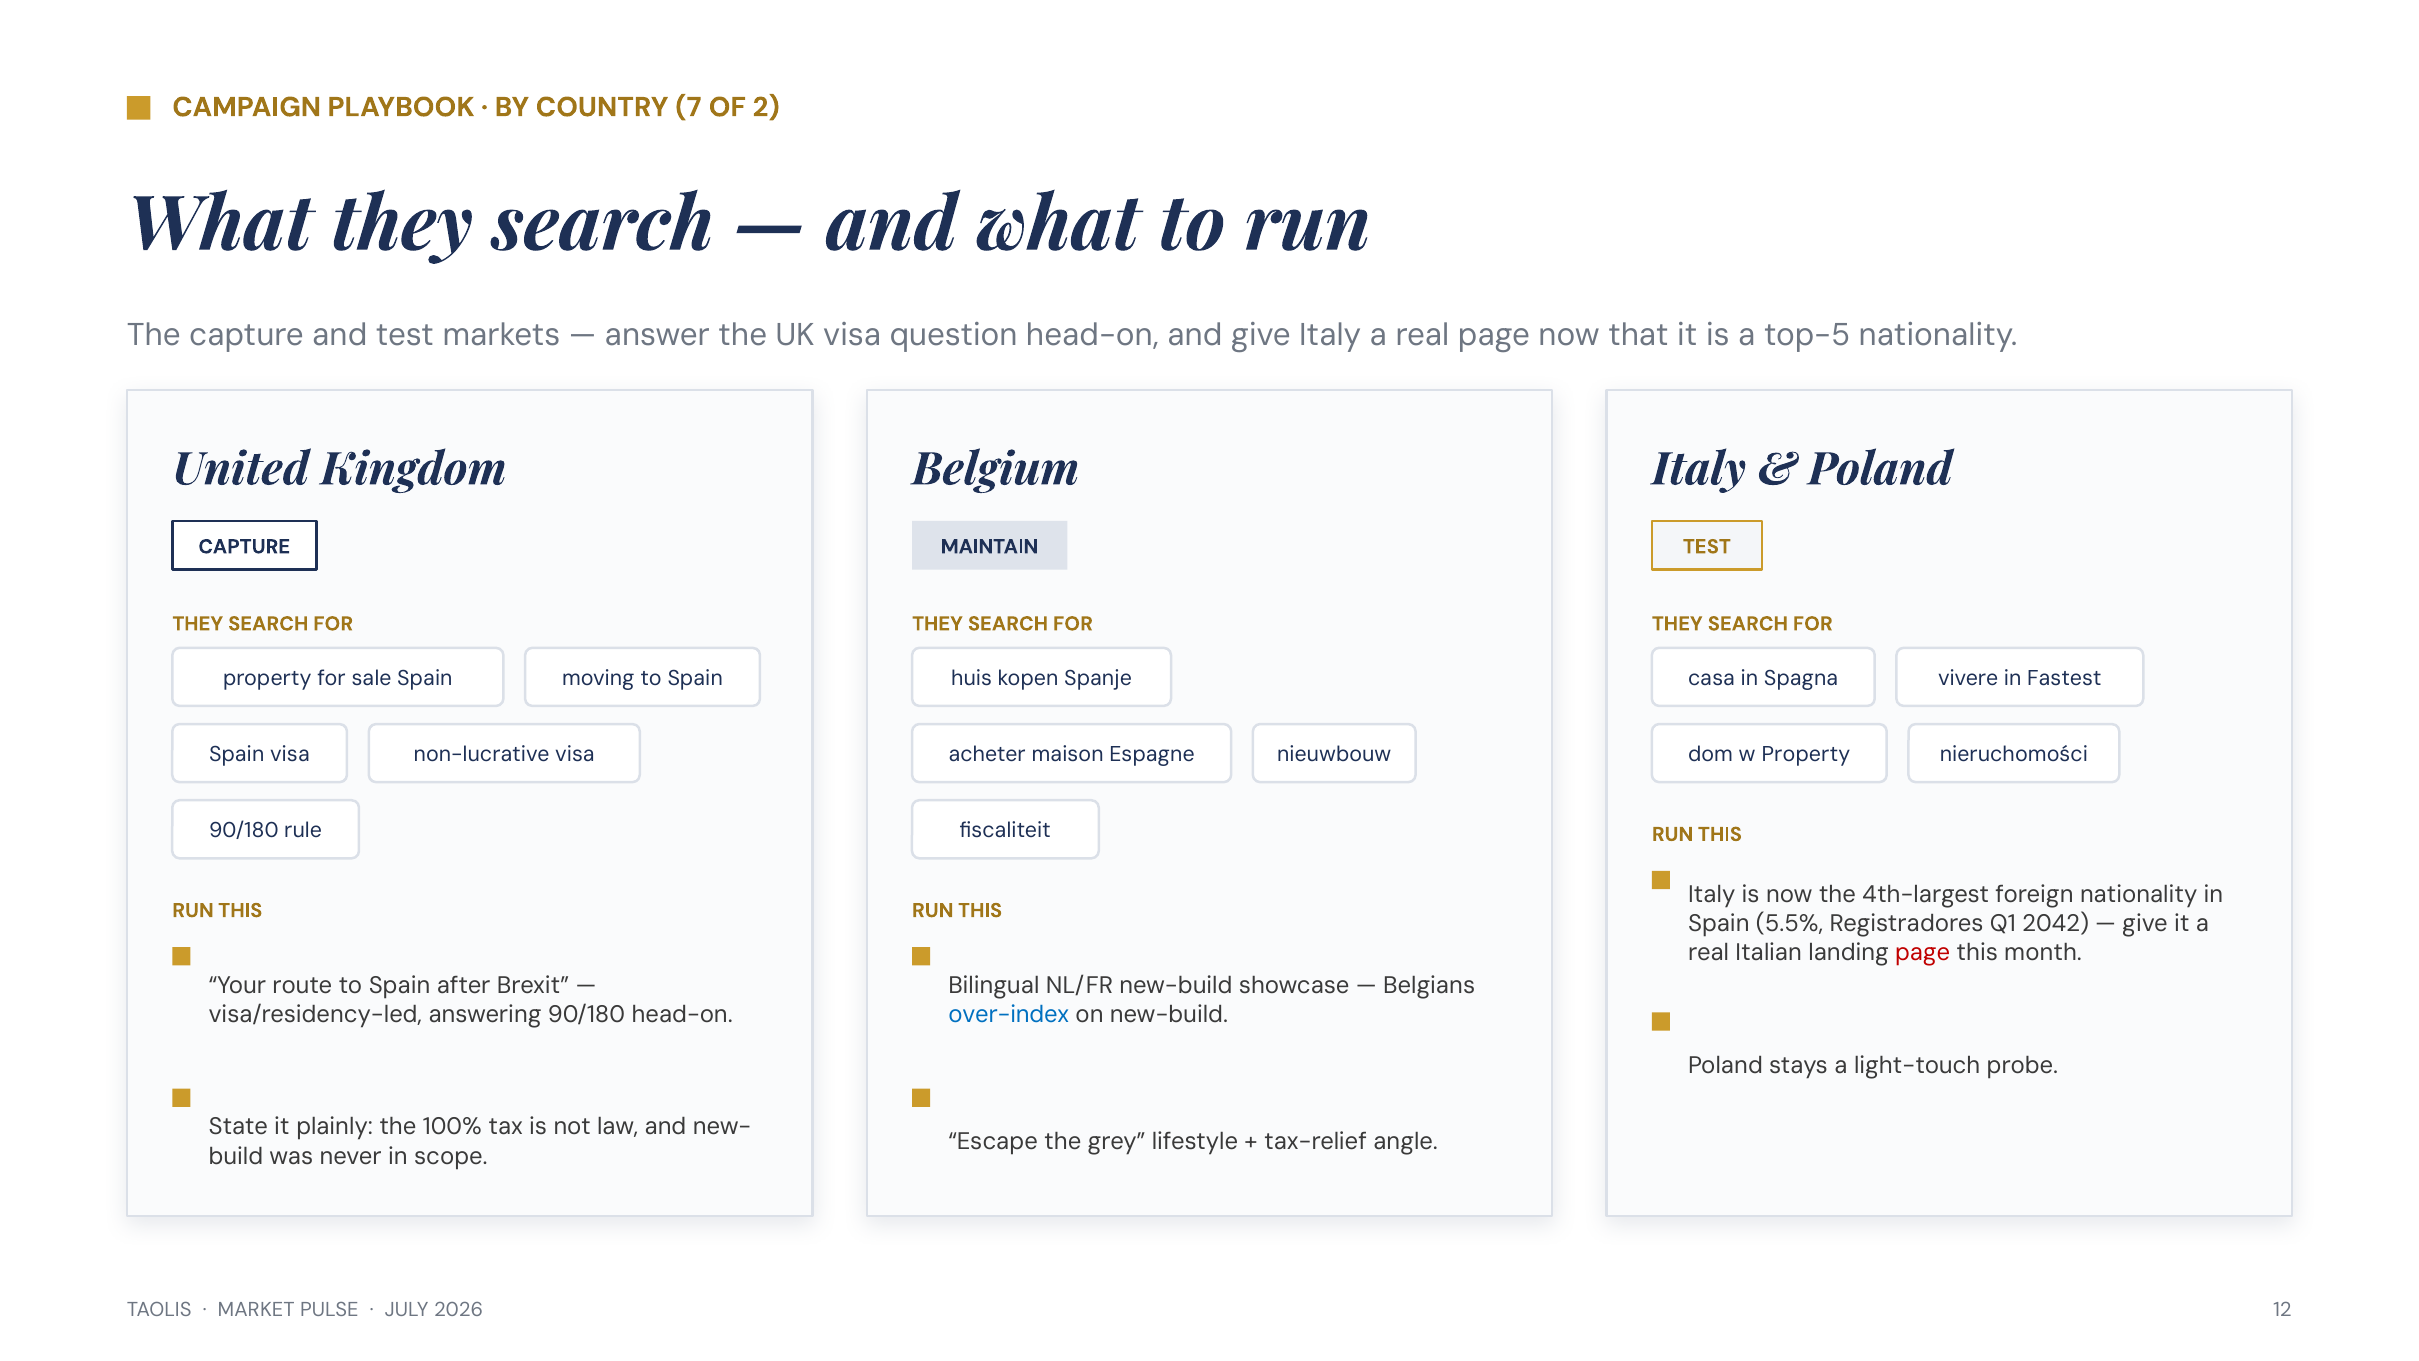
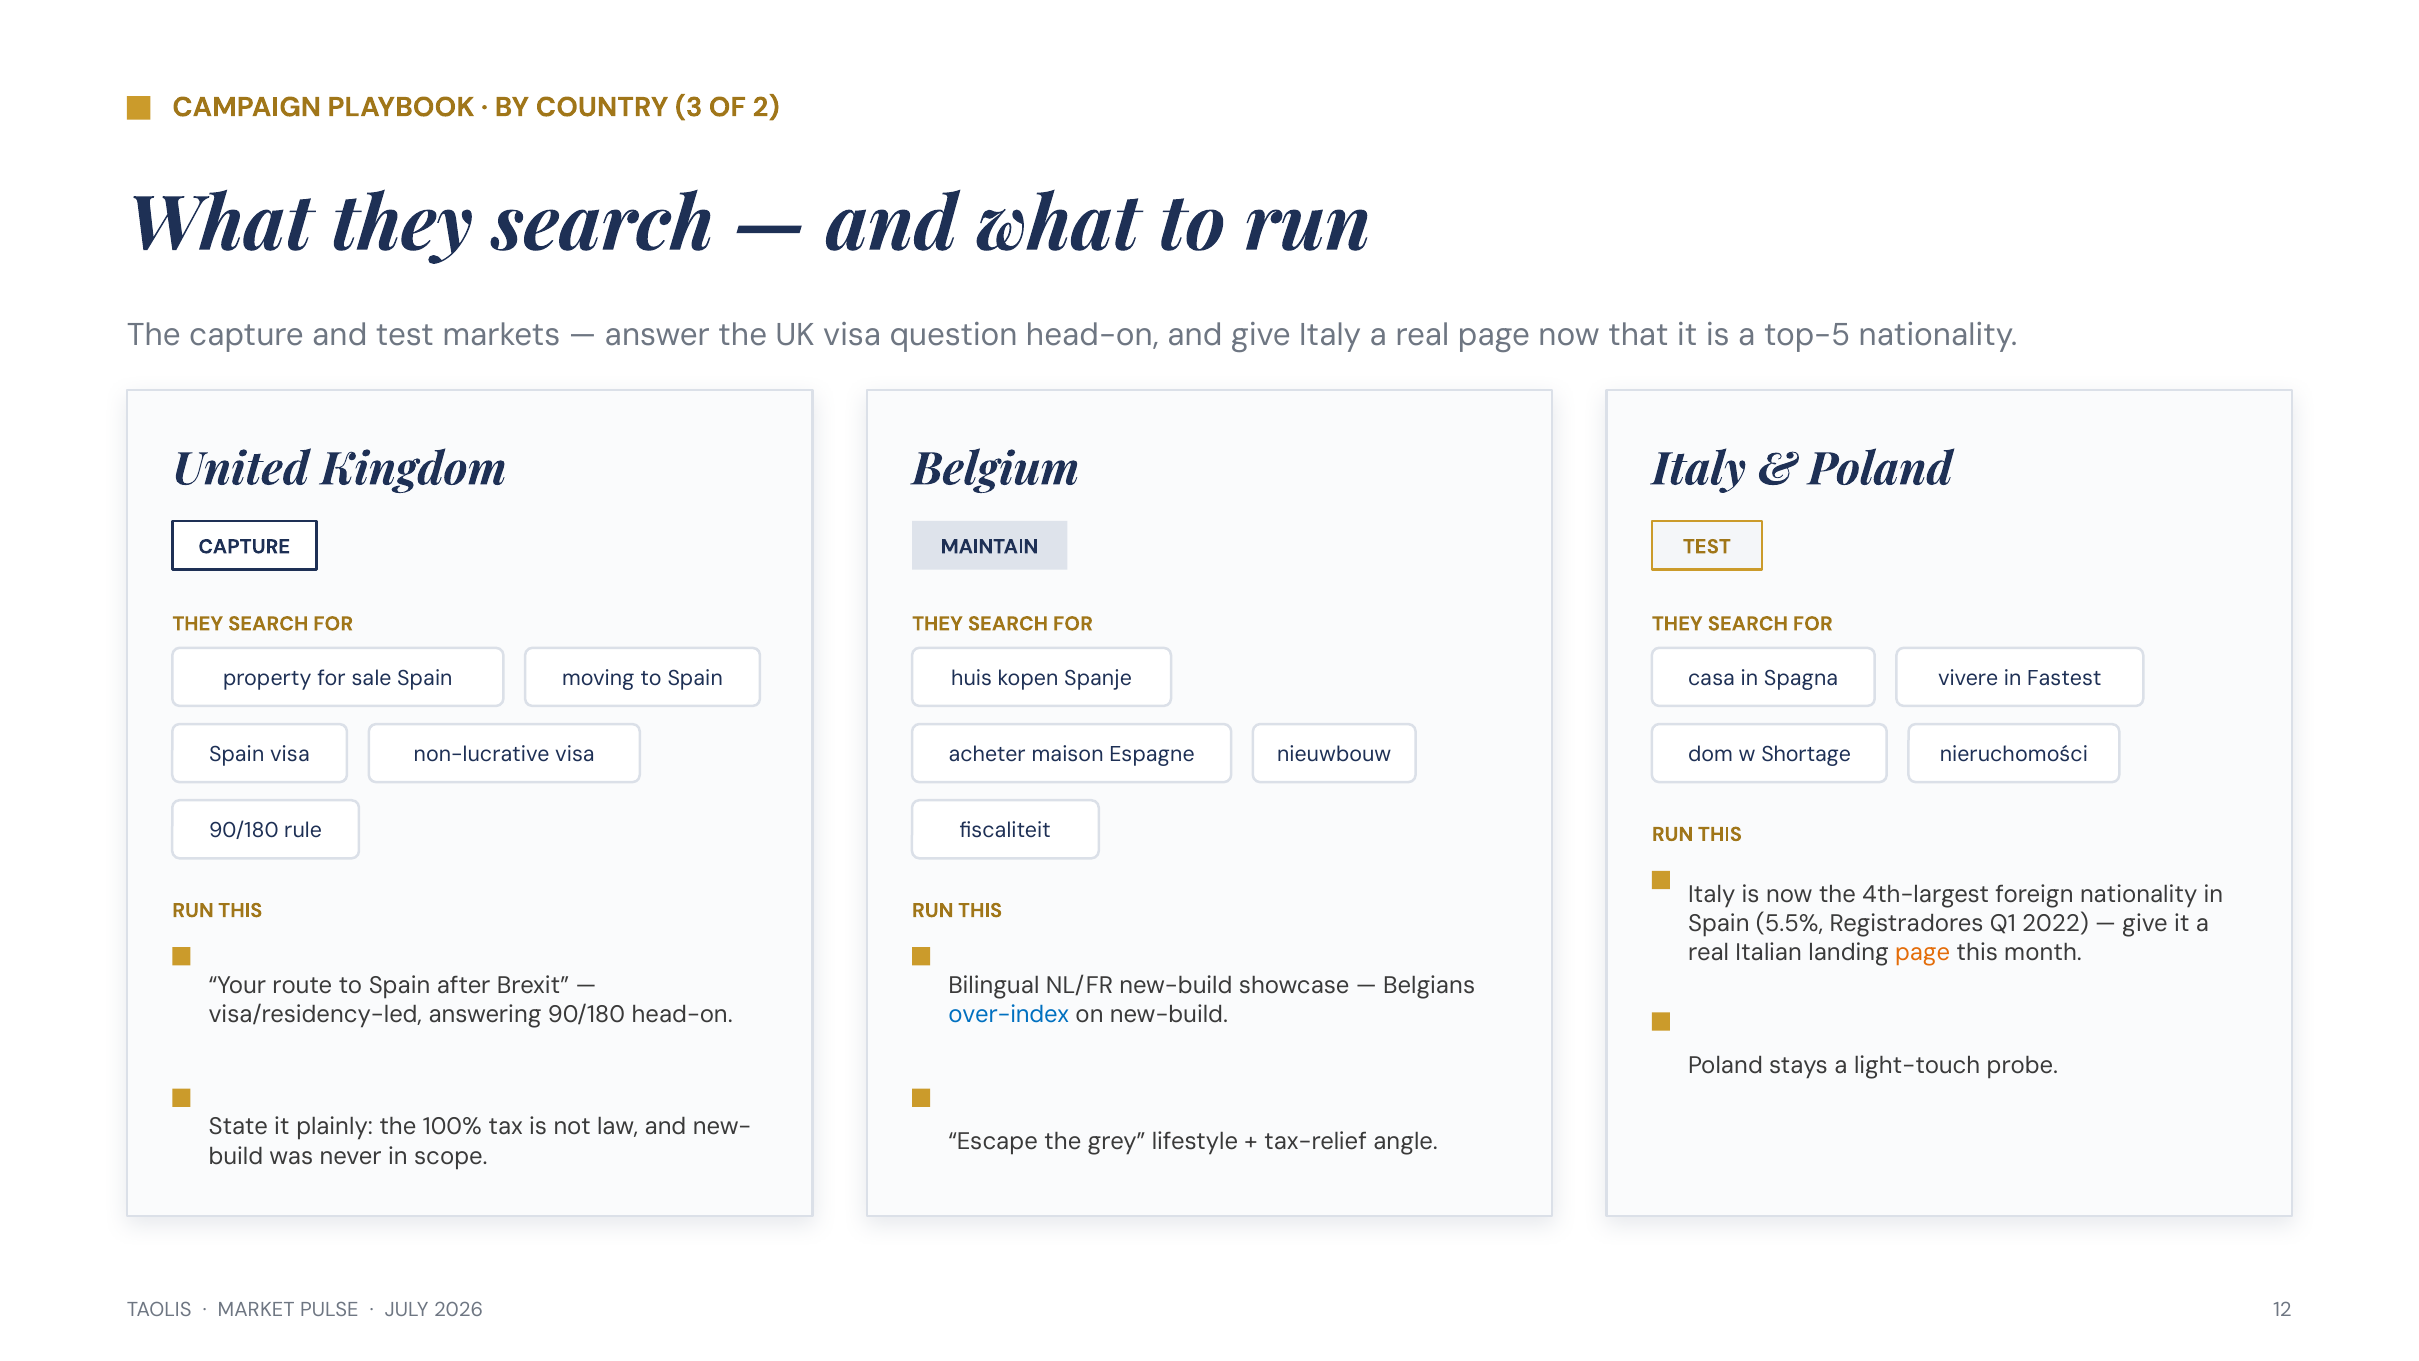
7: 7 -> 3
w Property: Property -> Shortage
2042: 2042 -> 2022
page at (1923, 953) colour: red -> orange
